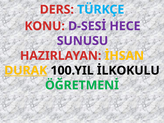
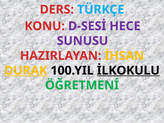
İLKOKULU underline: none -> present
